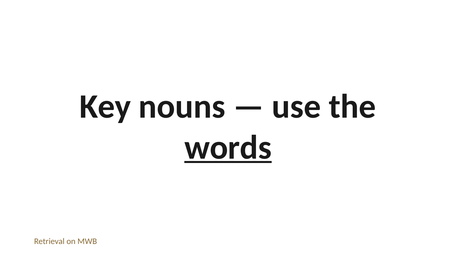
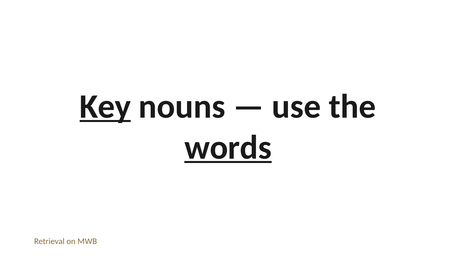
Key underline: none -> present
